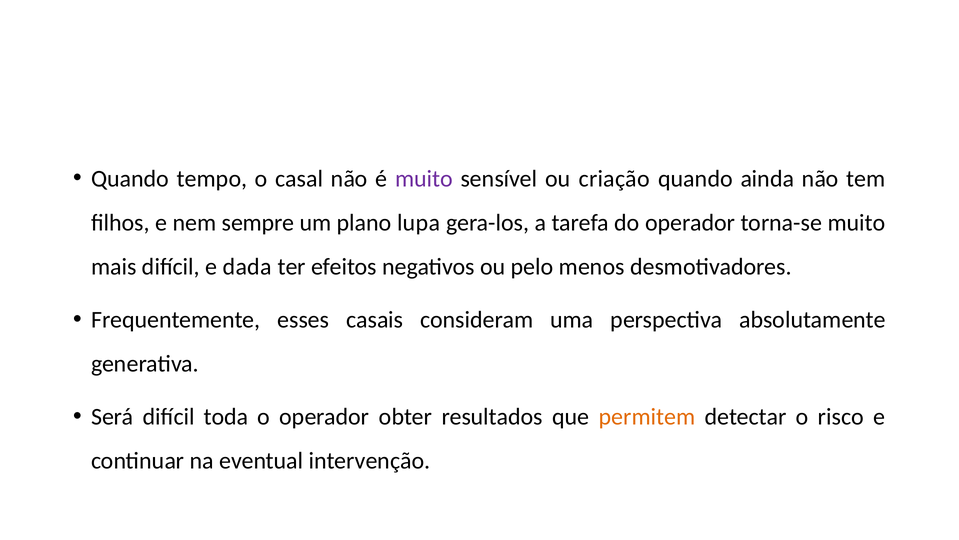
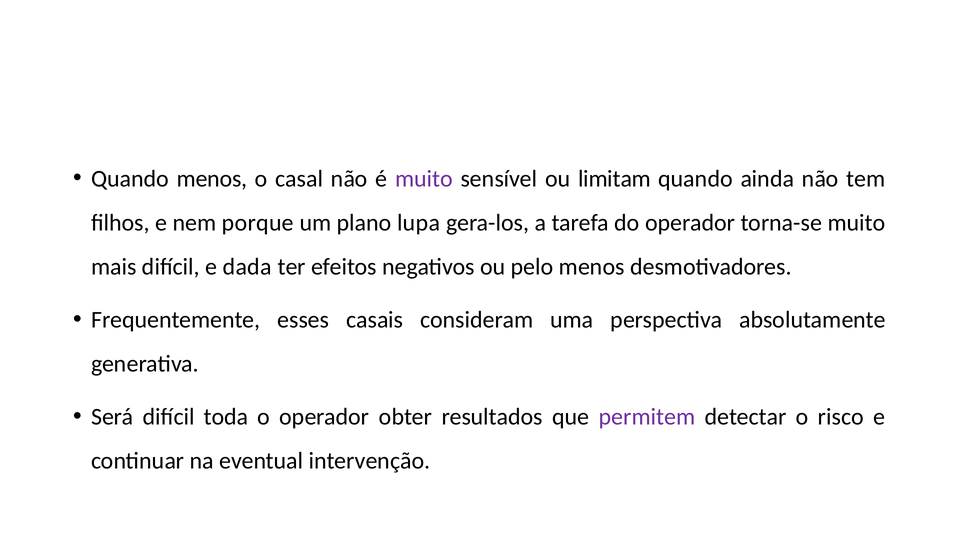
Quando tempo: tempo -> menos
criação: criação -> limitam
sempre: sempre -> porque
permitem colour: orange -> purple
